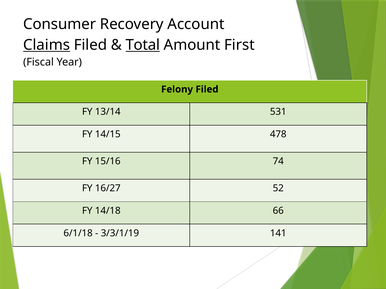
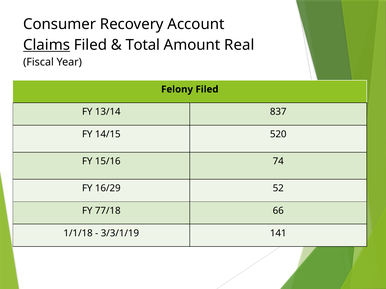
Total underline: present -> none
First: First -> Real
531: 531 -> 837
478: 478 -> 520
16/27: 16/27 -> 16/29
14/18: 14/18 -> 77/18
6/1/18: 6/1/18 -> 1/1/18
